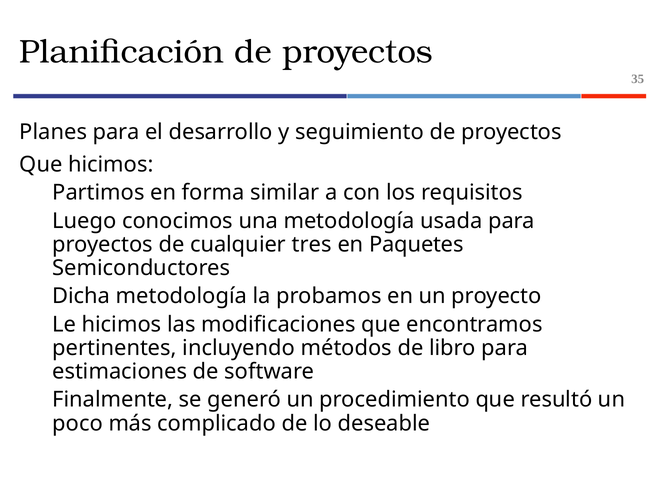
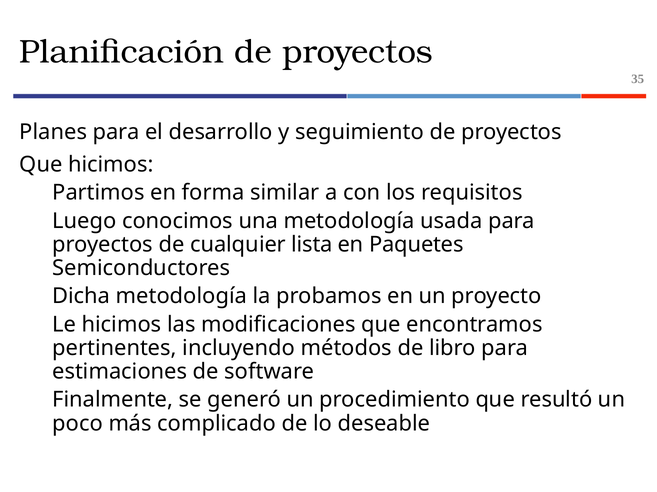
tres: tres -> lista
